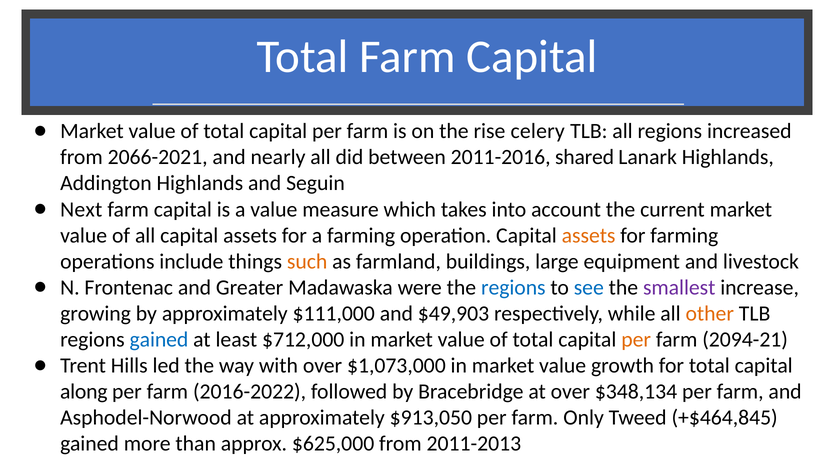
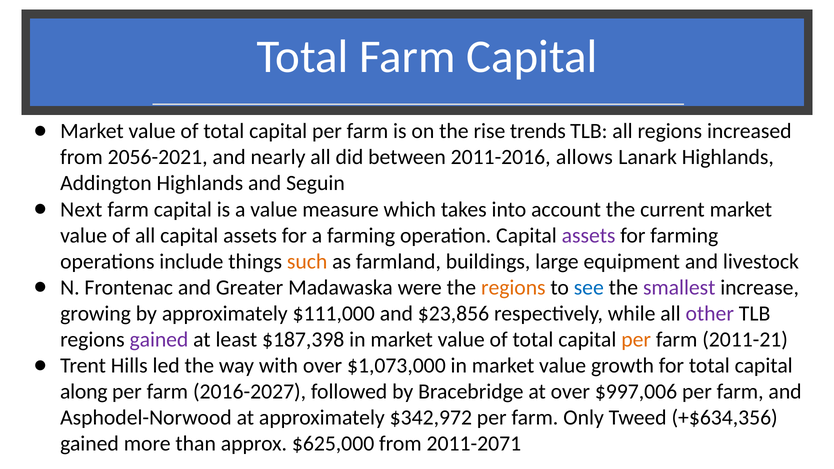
celery: celery -> trends
2066-2021: 2066-2021 -> 2056-2021
shared: shared -> allows
assets at (589, 235) colour: orange -> purple
regions at (513, 288) colour: blue -> orange
$49,903: $49,903 -> $23,856
other colour: orange -> purple
gained at (159, 340) colour: blue -> purple
$712,000: $712,000 -> $187,398
2094-21: 2094-21 -> 2011-21
2016-2022: 2016-2022 -> 2016-2027
$348,134: $348,134 -> $997,006
$913,050: $913,050 -> $342,972
+$464,845: +$464,845 -> +$634,356
2011-2013: 2011-2013 -> 2011-2071
